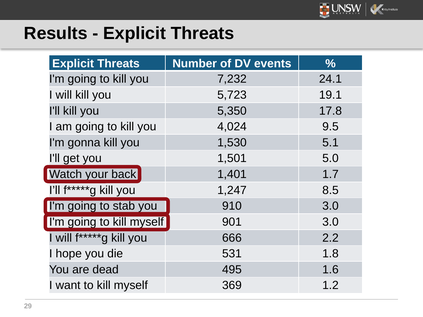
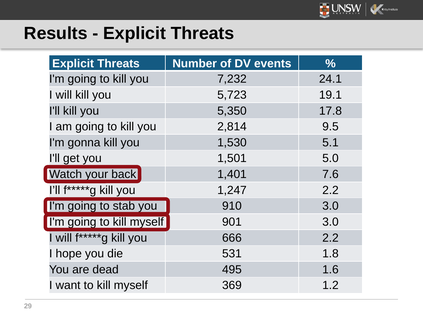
4,024: 4,024 -> 2,814
1.7: 1.7 -> 7.6
1,247 8.5: 8.5 -> 2.2
